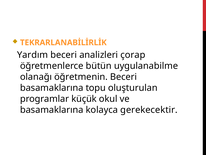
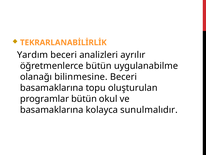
çorap: çorap -> ayrılır
öğretmenin: öğretmenin -> bilinmesine
programlar küçük: küçük -> bütün
gerekecektir: gerekecektir -> sunulmalıdır
